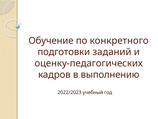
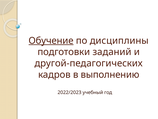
Обучение underline: none -> present
конкретного: конкретного -> дисциплины
оценку-педагогических: оценку-педагогических -> другой-педагогических
